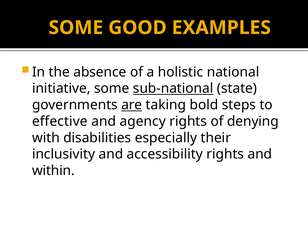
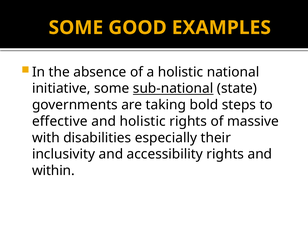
are underline: present -> none
and agency: agency -> holistic
denying: denying -> massive
